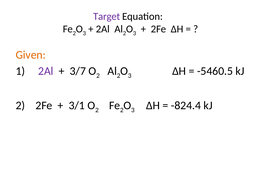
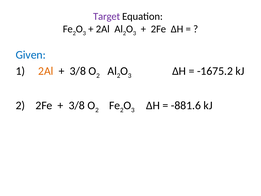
Given colour: orange -> blue
2Al at (46, 71) colour: purple -> orange
3/7 at (78, 71): 3/7 -> 3/8
-5460.5: -5460.5 -> -1675.2
3/1 at (77, 105): 3/1 -> 3/8
-824.4: -824.4 -> -881.6
